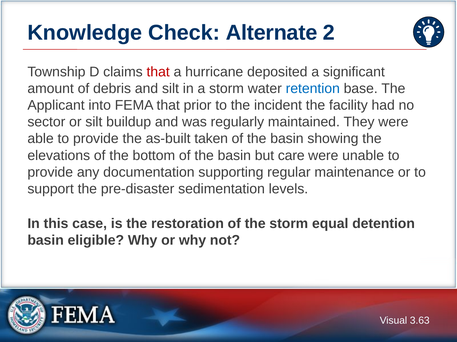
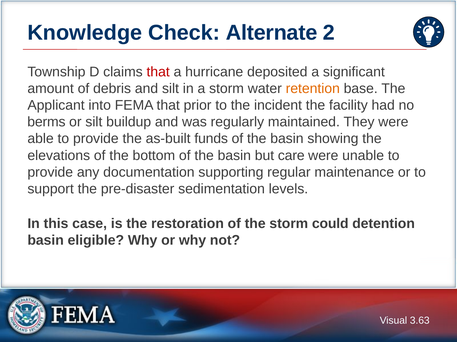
retention colour: blue -> orange
sector: sector -> berms
taken: taken -> funds
equal: equal -> could
